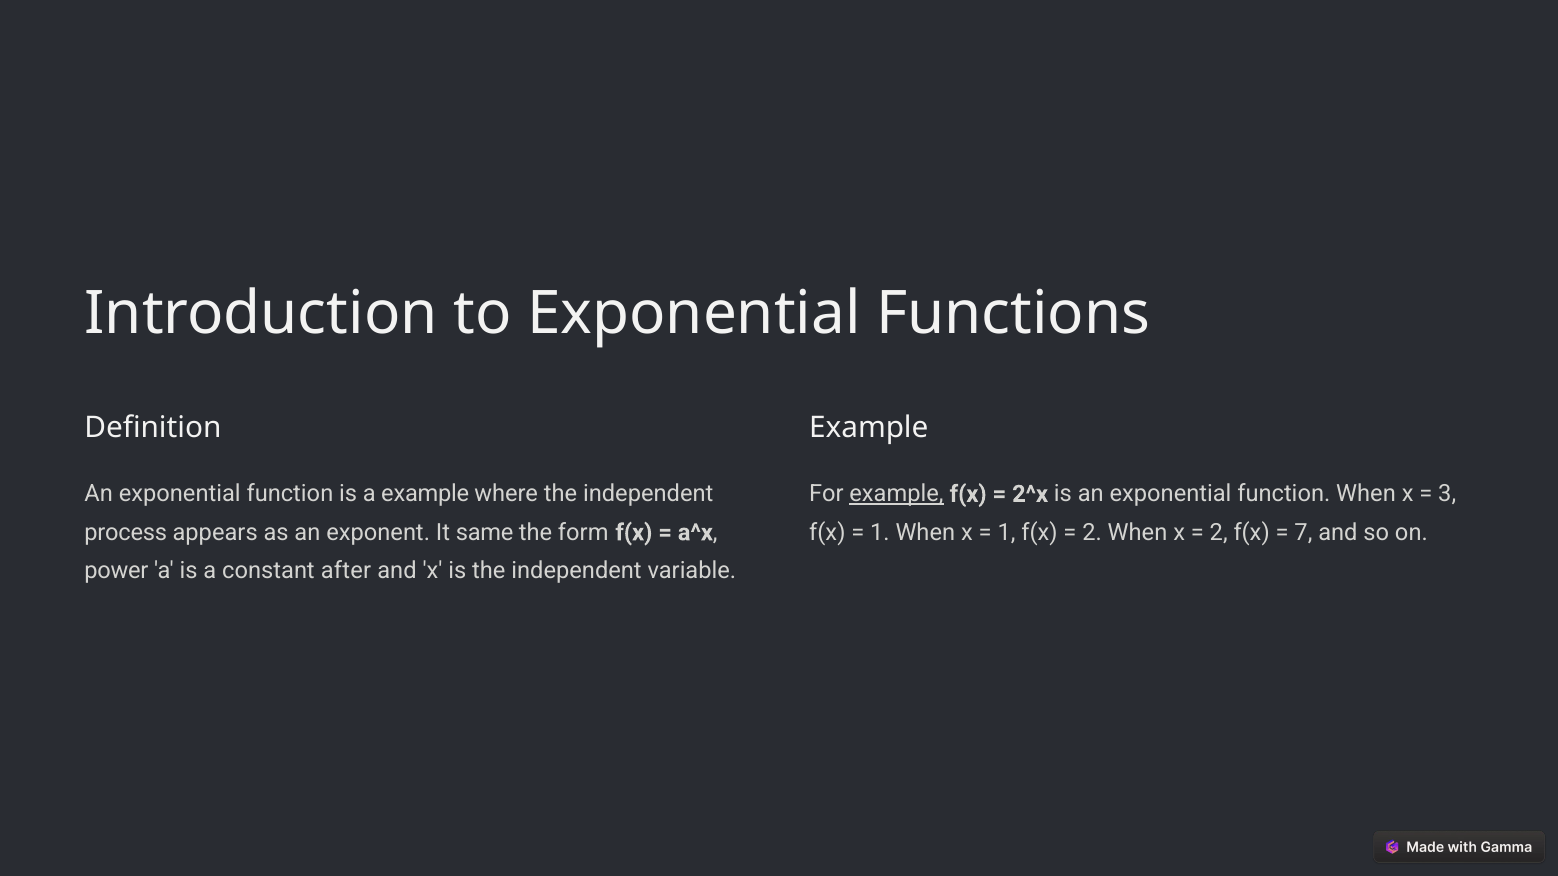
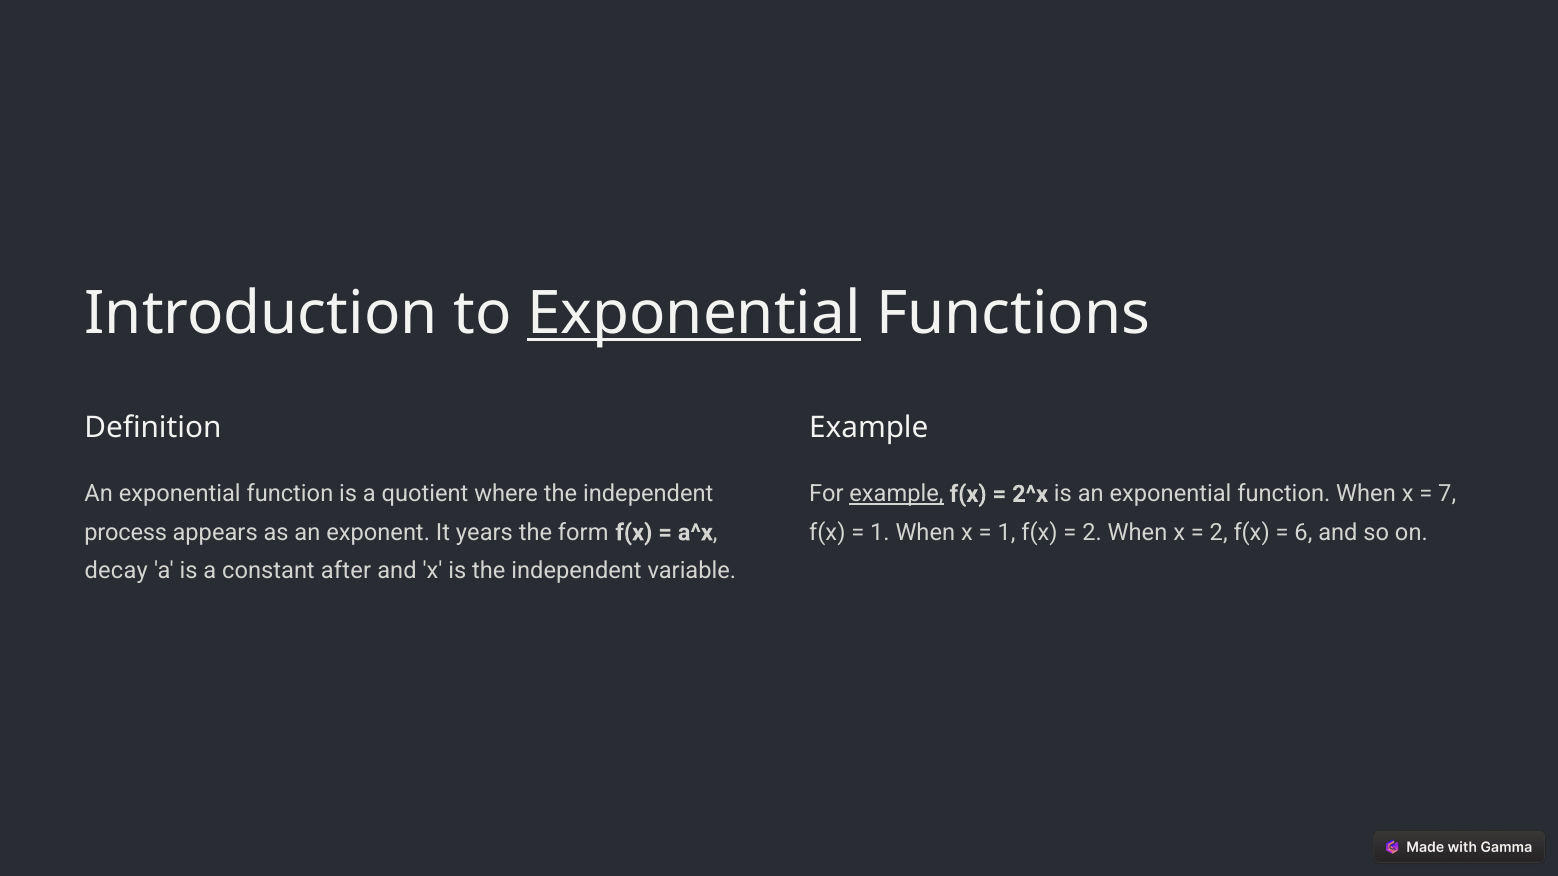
Exponential at (694, 314) underline: none -> present
a example: example -> quotient
3: 3 -> 7
same: same -> years
7: 7 -> 6
power: power -> decay
